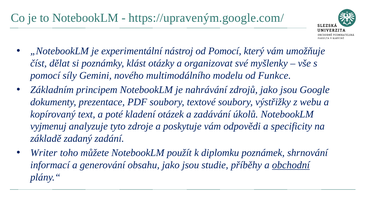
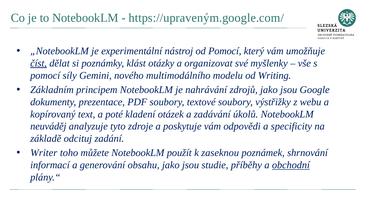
číst underline: none -> present
Funkce: Funkce -> Writing
vyjmenuj: vyjmenuj -> neuváděj
zadaný: zadaný -> odcituj
diplomku: diplomku -> zaseknou
